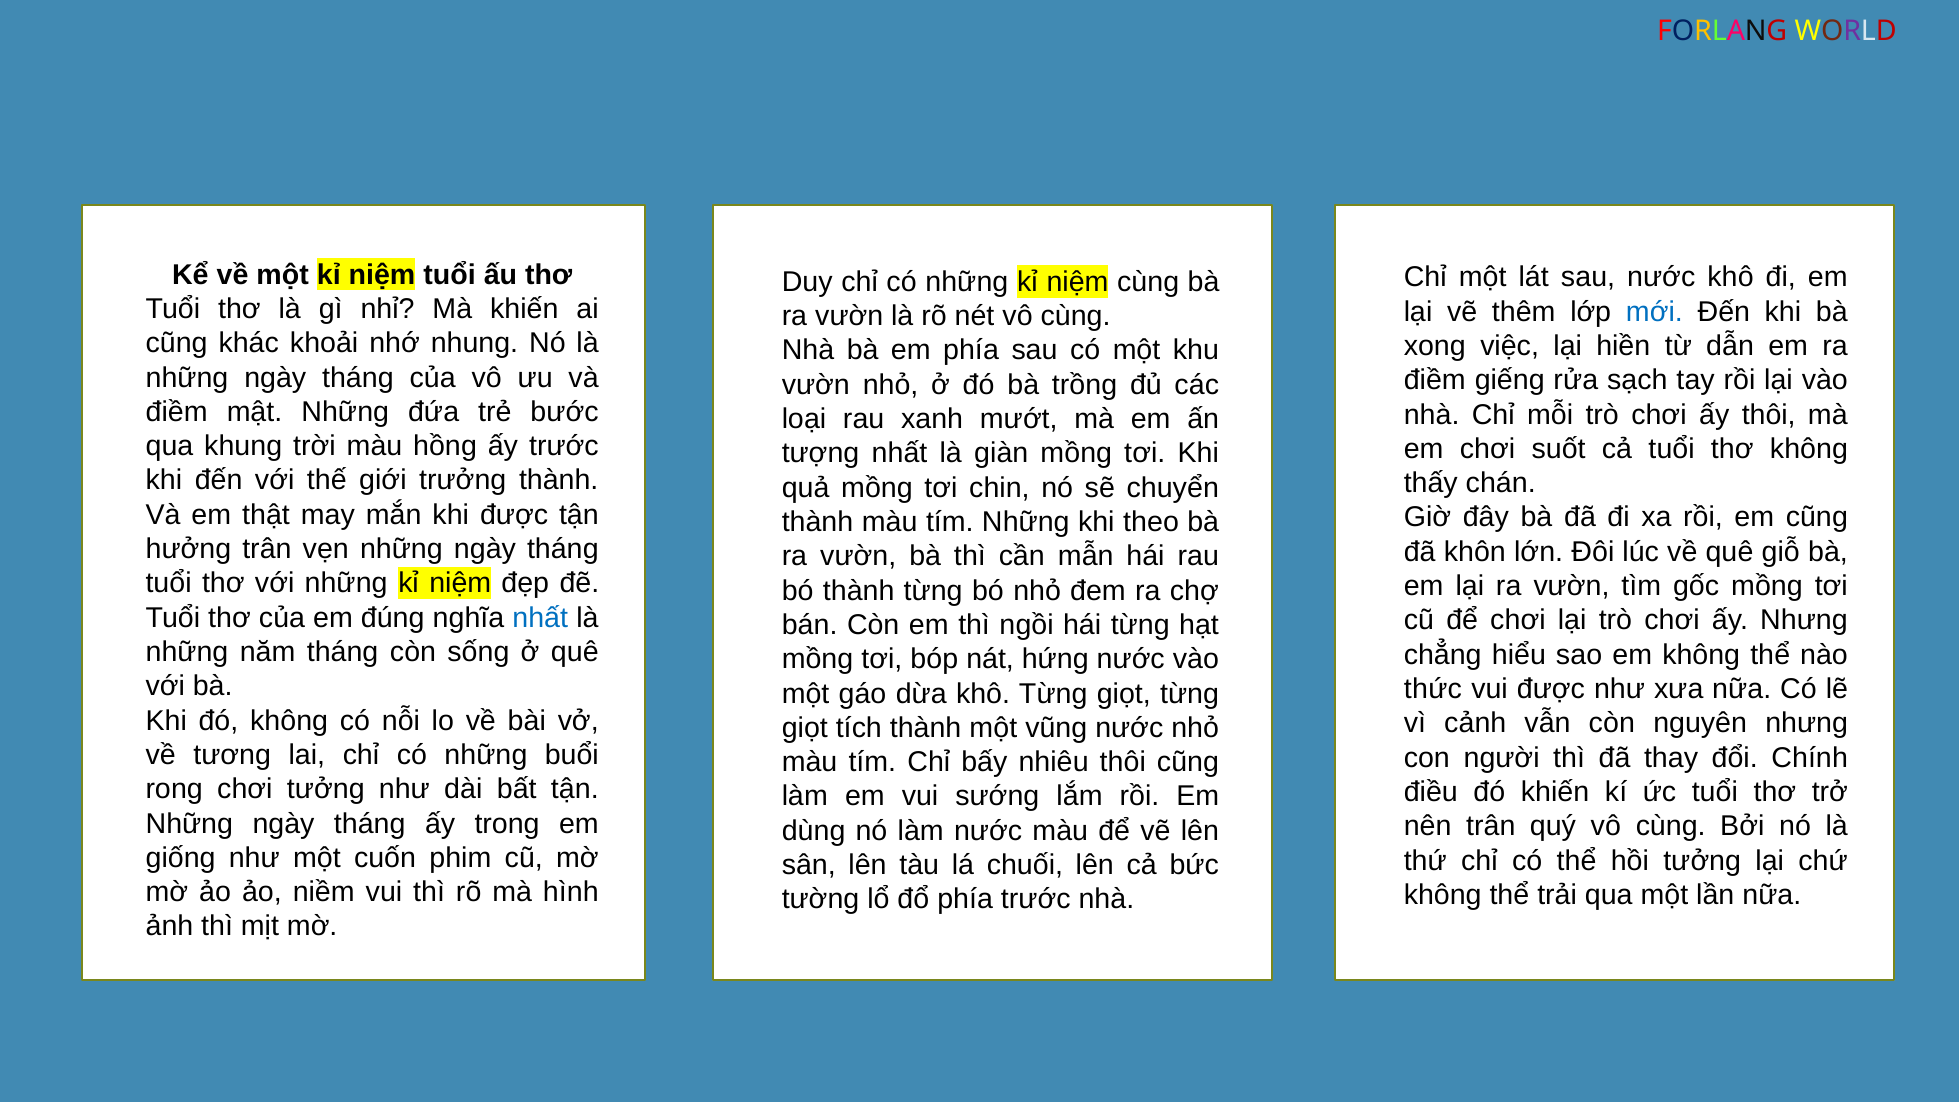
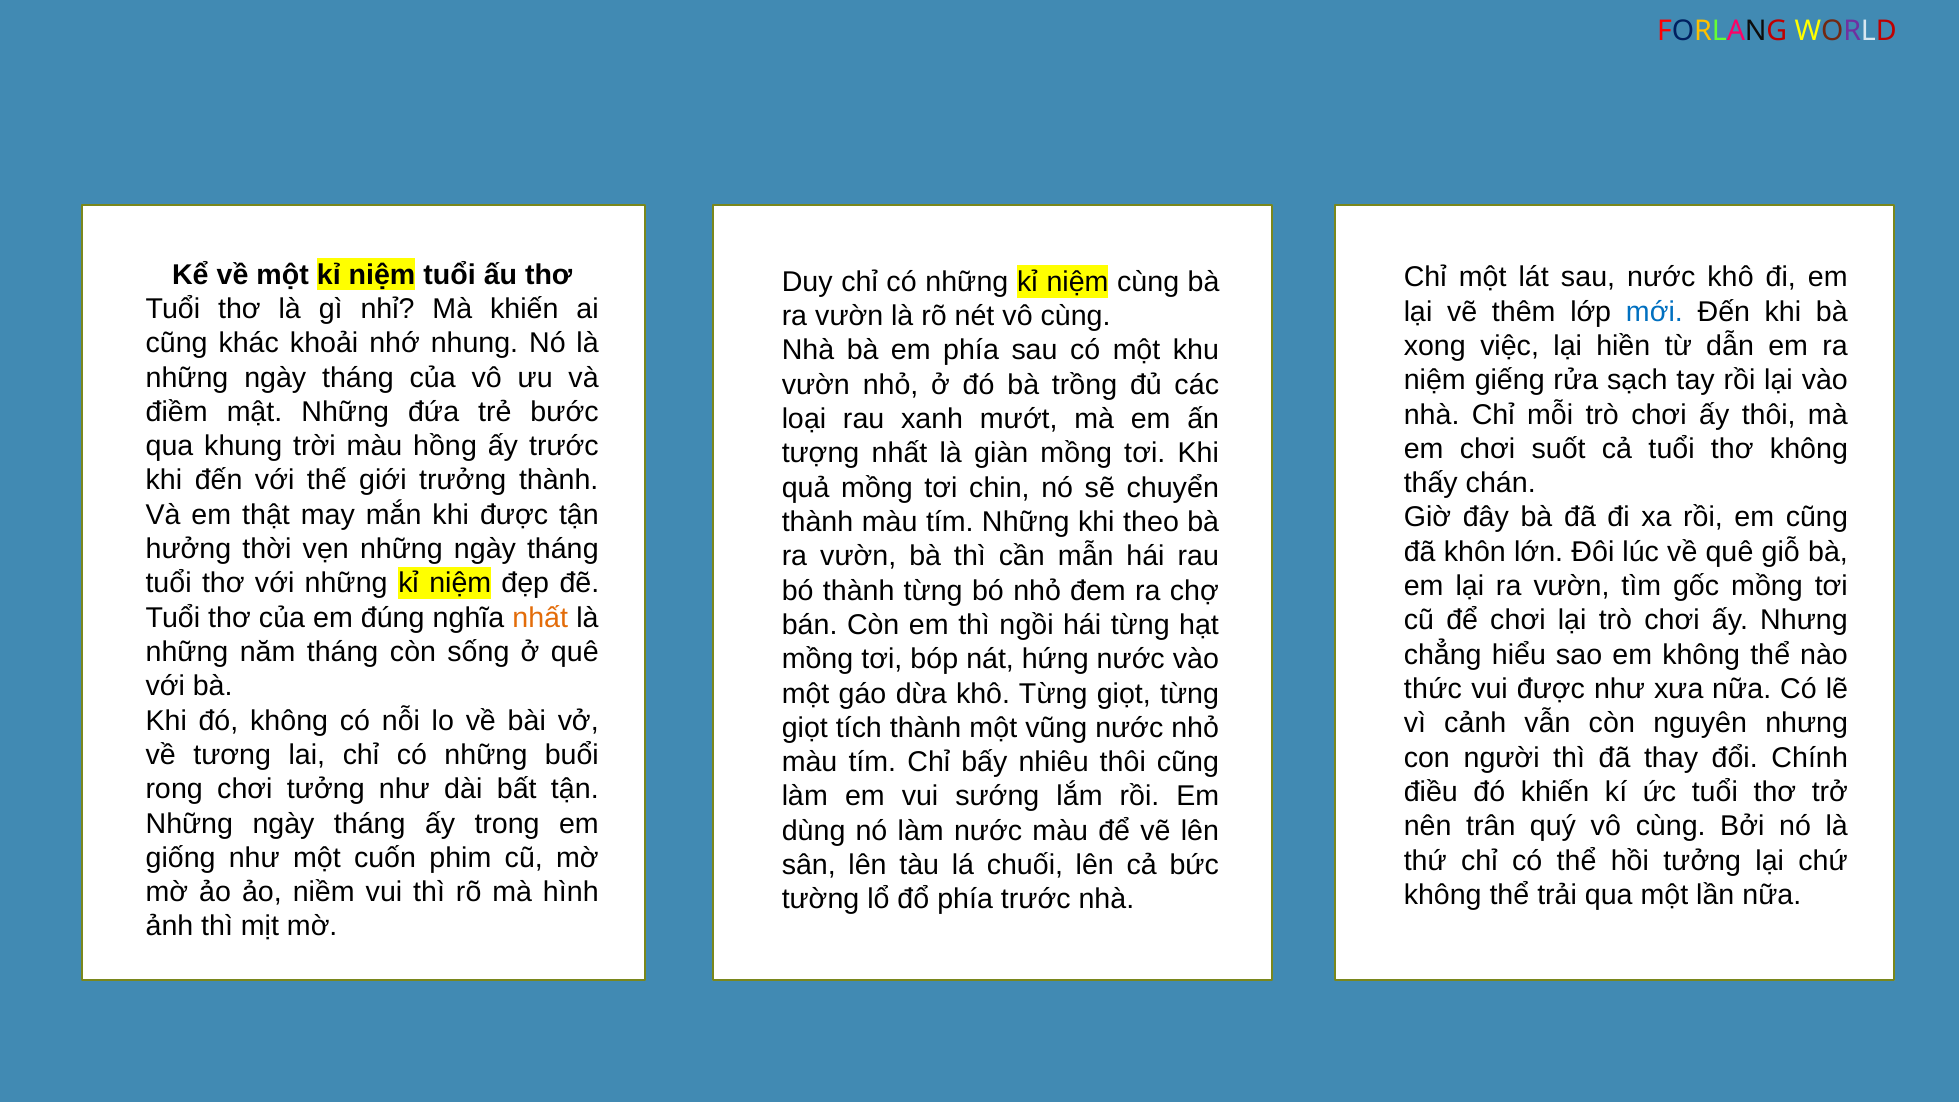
điềm at (1435, 380): điềm -> niệm
hưởng trân: trân -> thời
nhất at (540, 618) colour: blue -> orange
